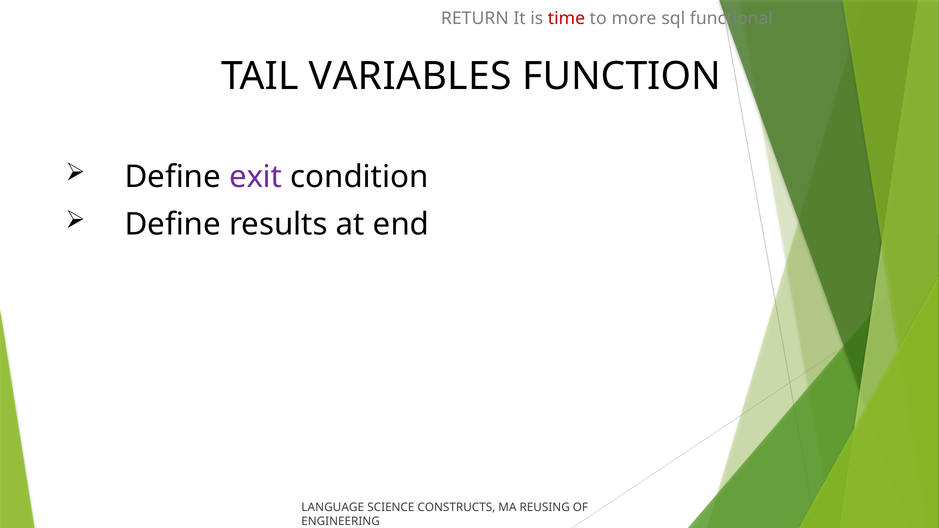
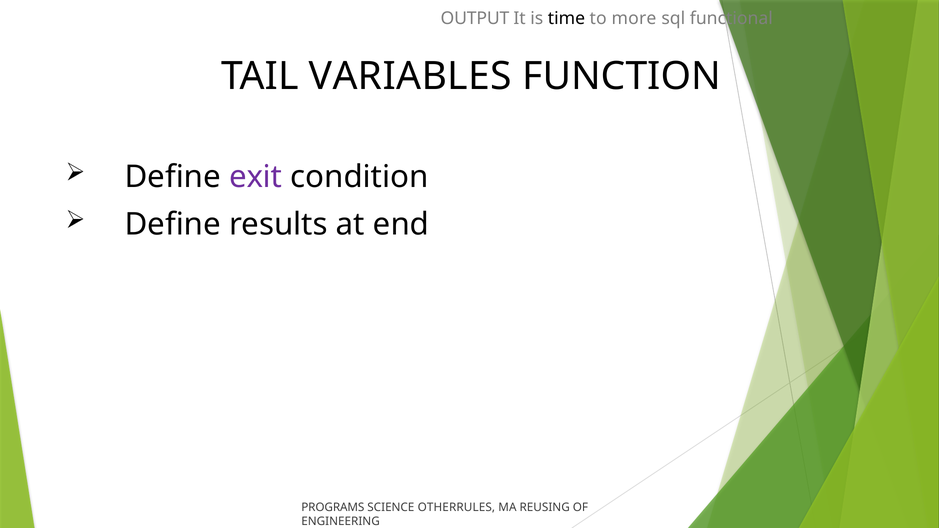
RETURN: RETURN -> OUTPUT
time colour: red -> black
LANGUAGE: LANGUAGE -> PROGRAMS
CONSTRUCTS: CONSTRUCTS -> OTHERRULES
